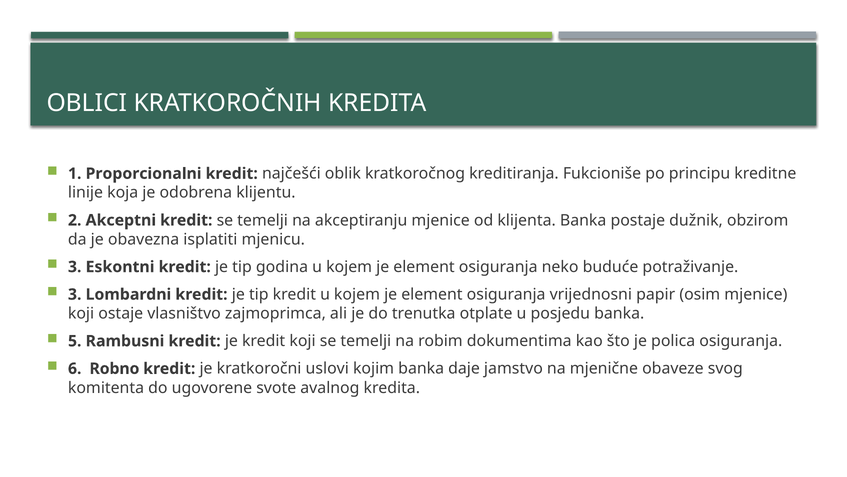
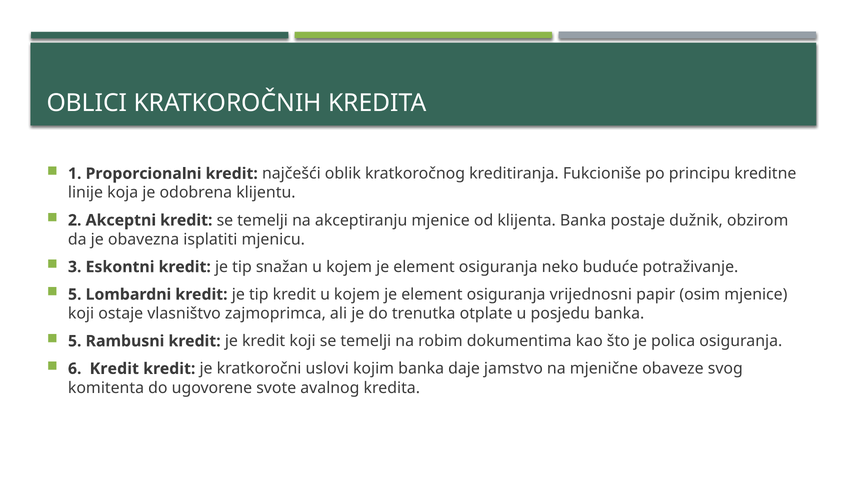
godina: godina -> snažan
3 at (75, 294): 3 -> 5
6 Robno: Robno -> Kredit
